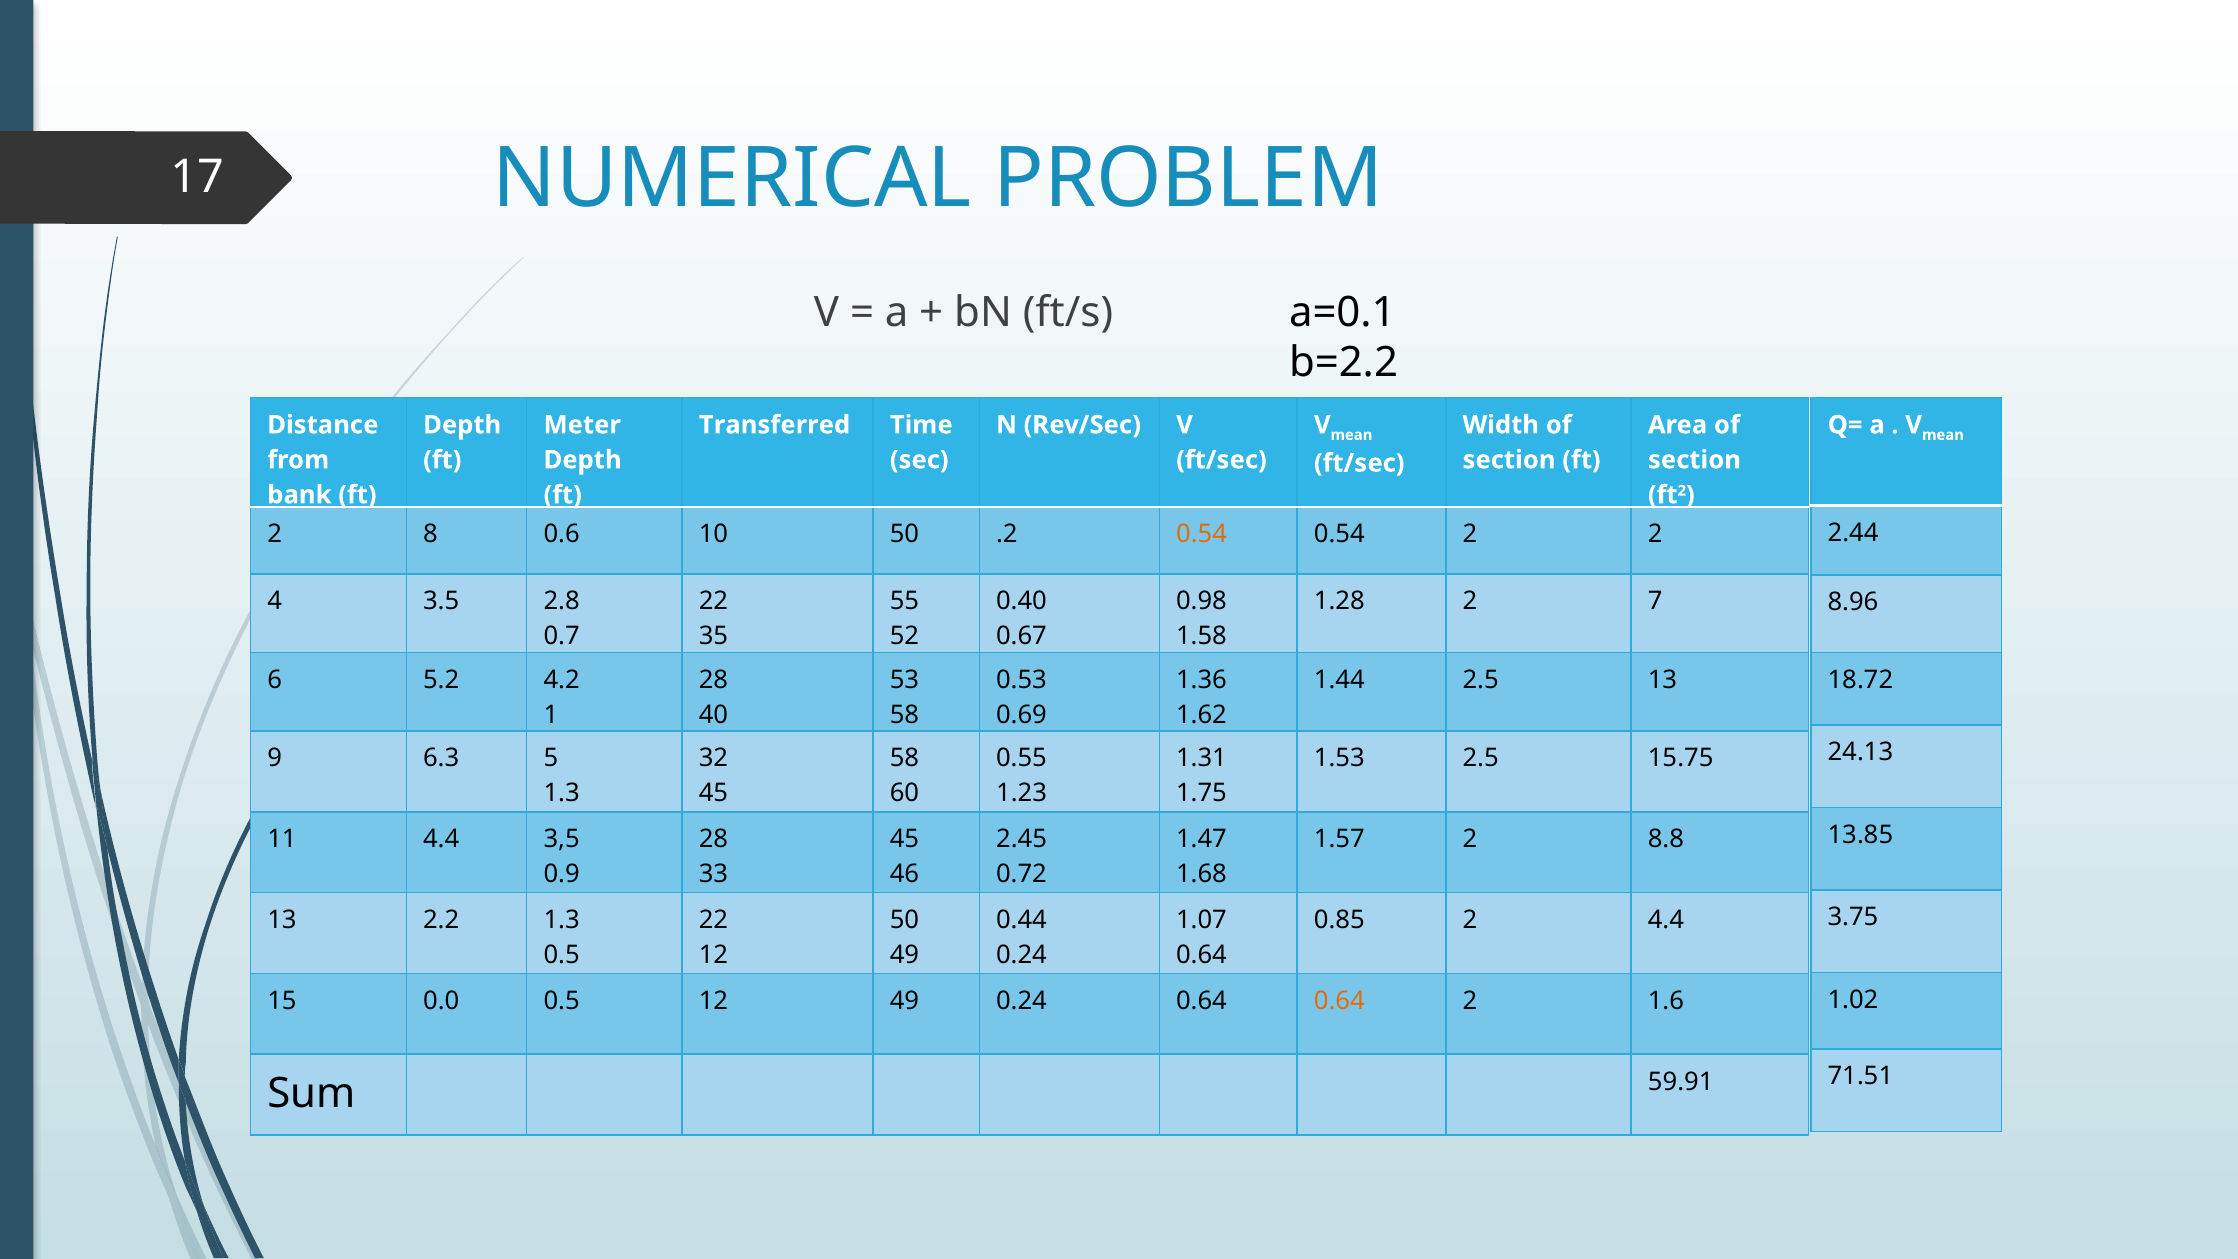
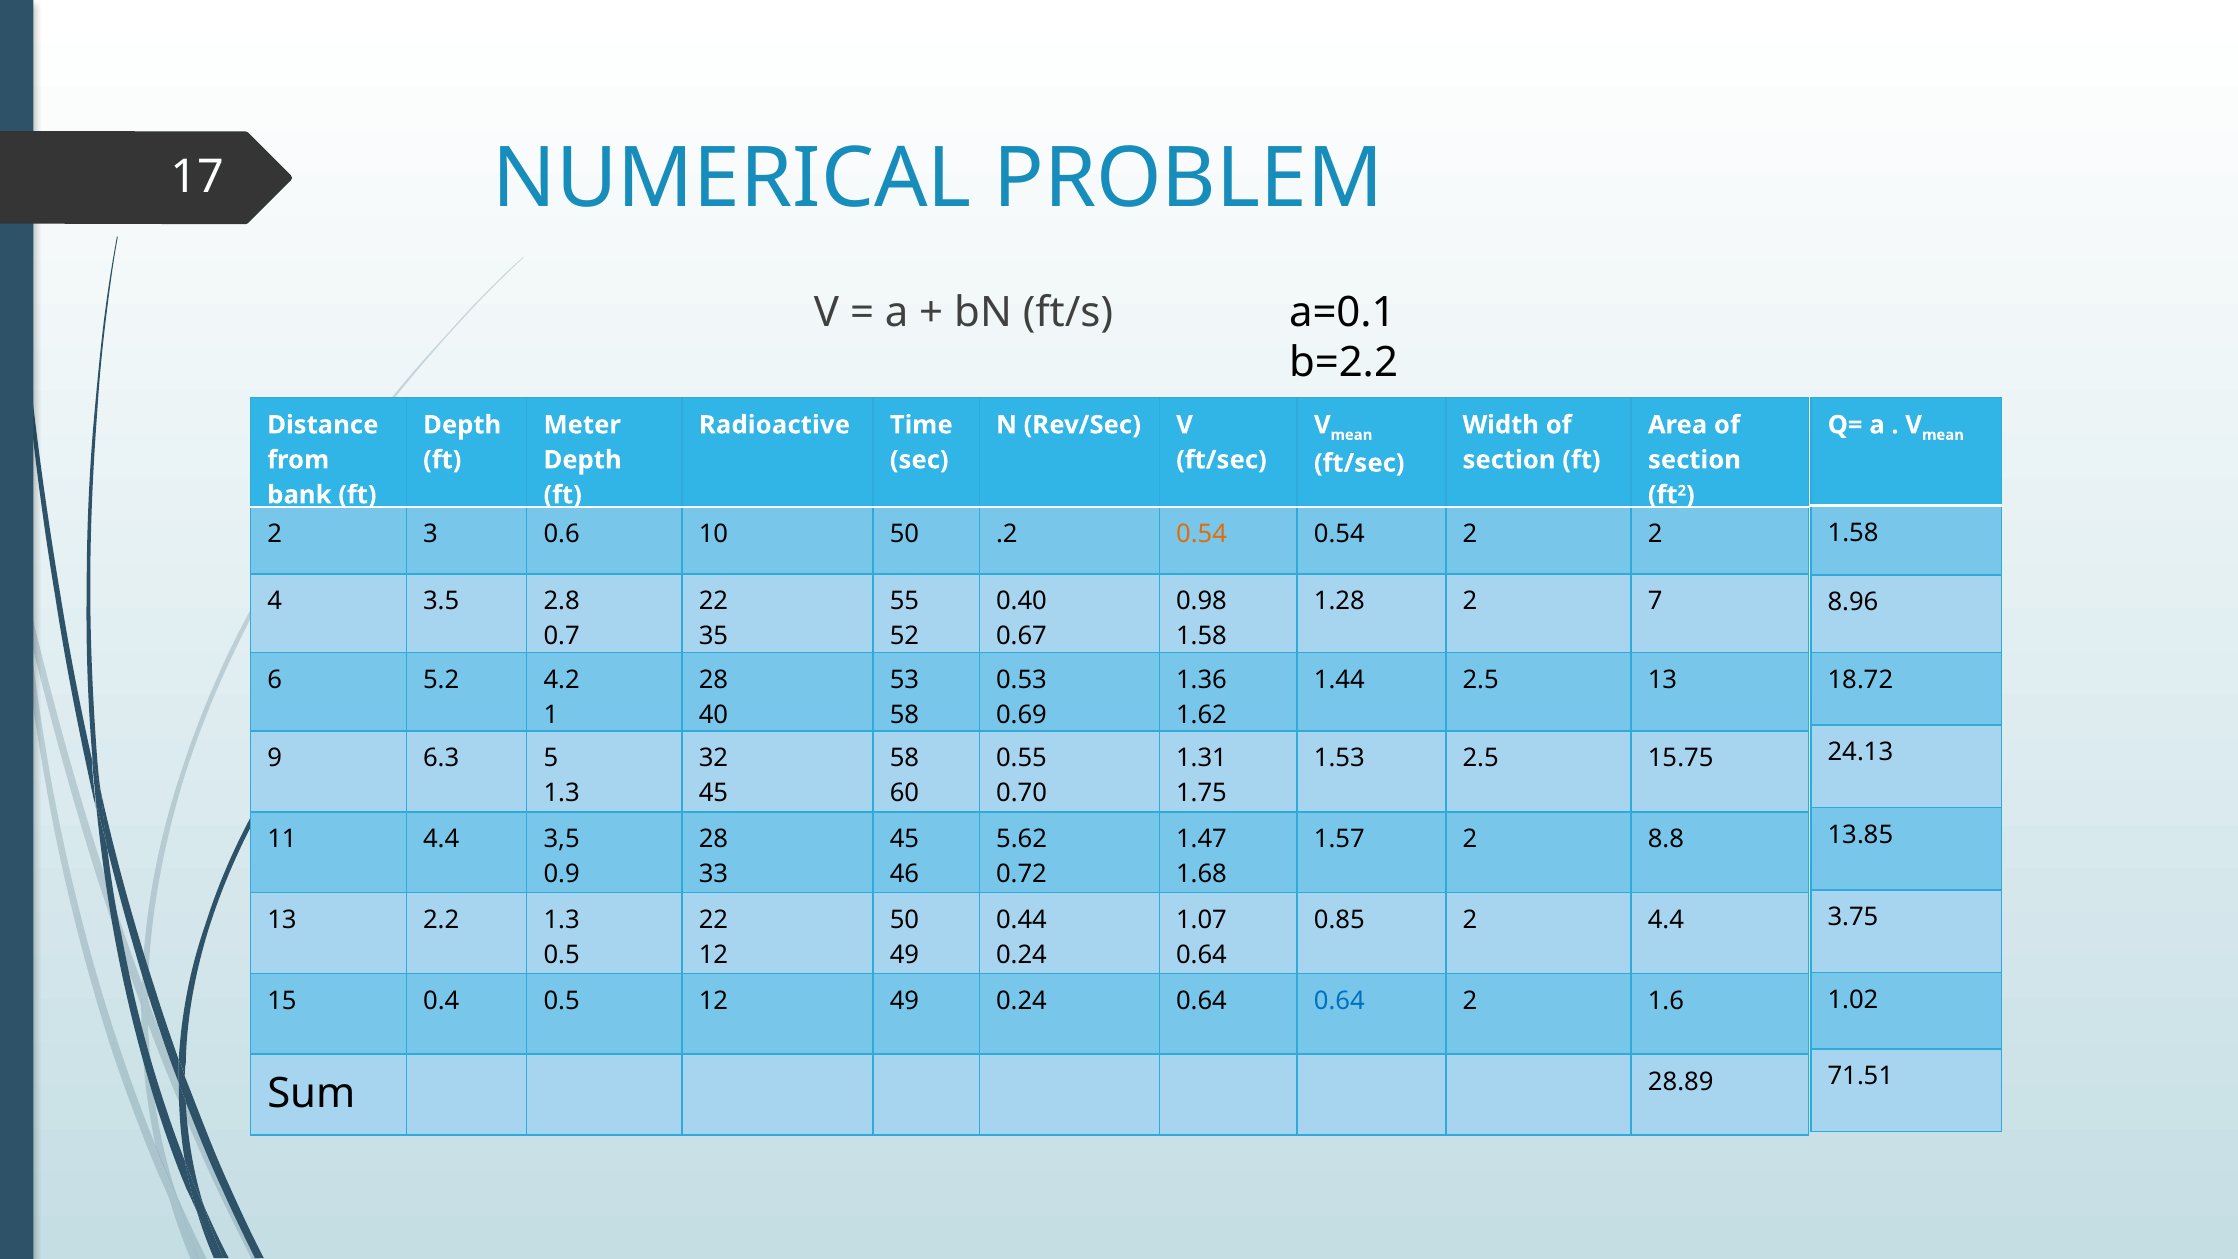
Transferred: Transferred -> Radioactive
2.44 at (1853, 533): 2.44 -> 1.58
8: 8 -> 3
1.23: 1.23 -> 0.70
2.45: 2.45 -> 5.62
0.0: 0.0 -> 0.4
0.64 at (1339, 1001) colour: orange -> blue
59.91: 59.91 -> 28.89
